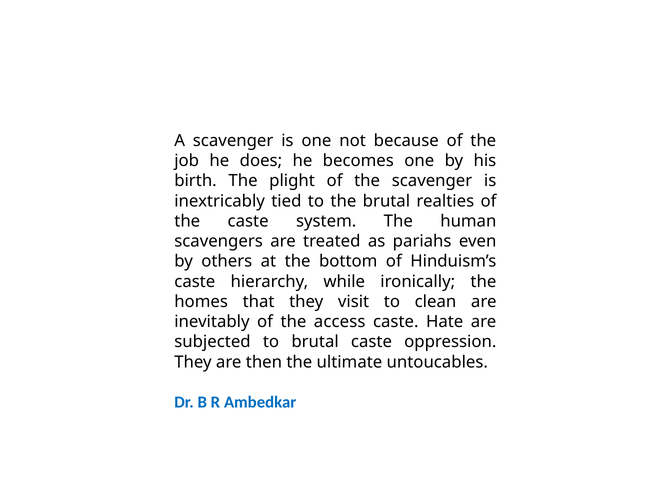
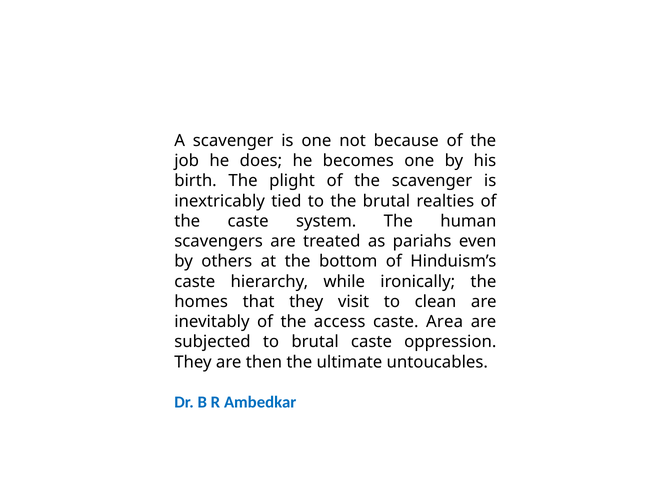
Hate: Hate -> Area
